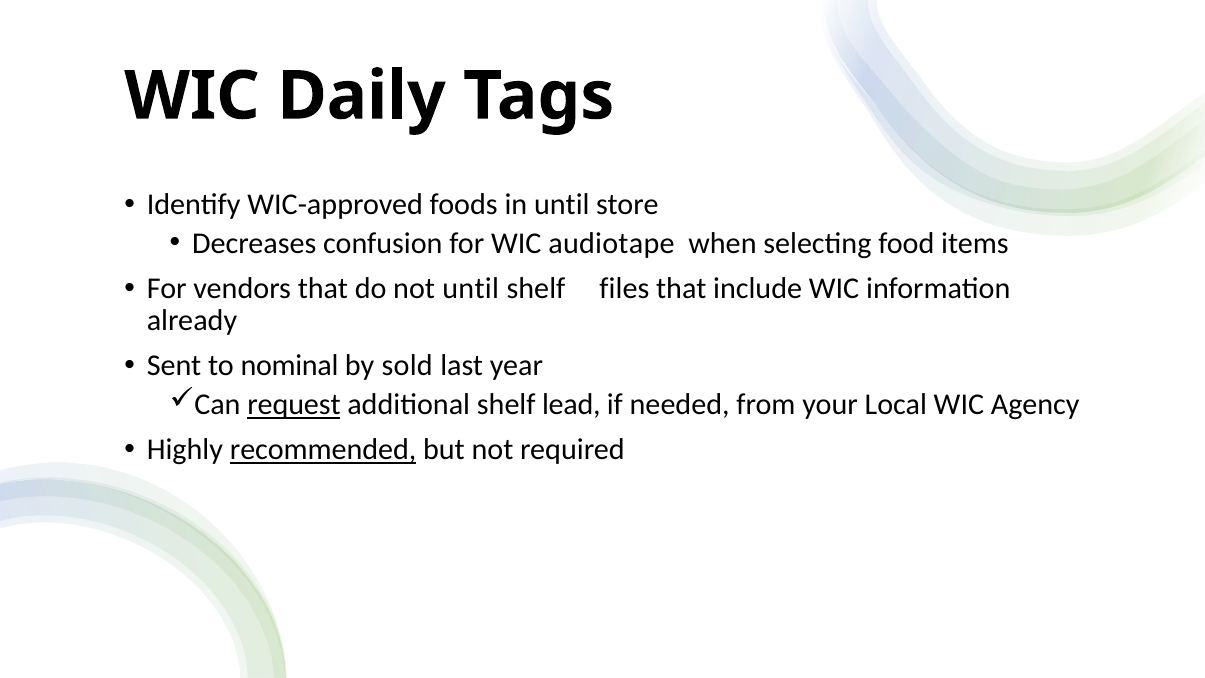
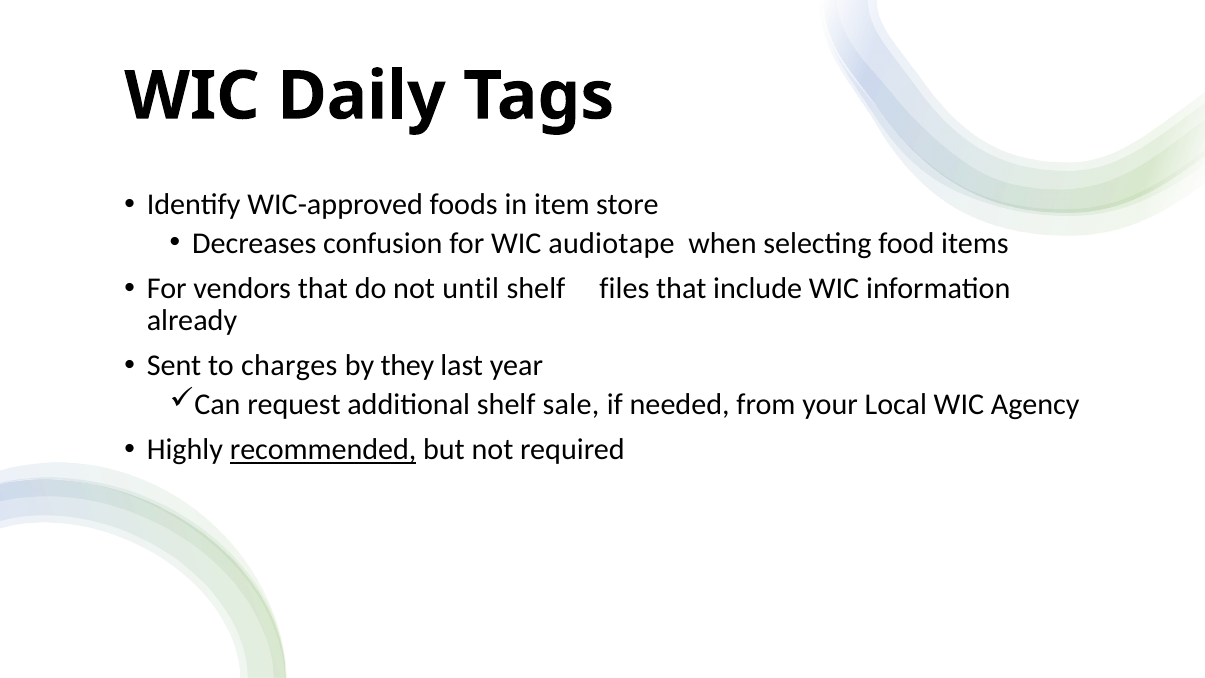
in until: until -> item
nominal: nominal -> charges
sold: sold -> they
request underline: present -> none
lead: lead -> sale
